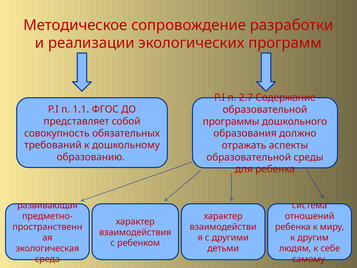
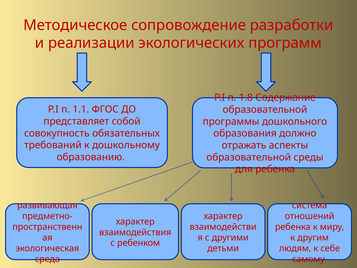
2.7: 2.7 -> 1.8
